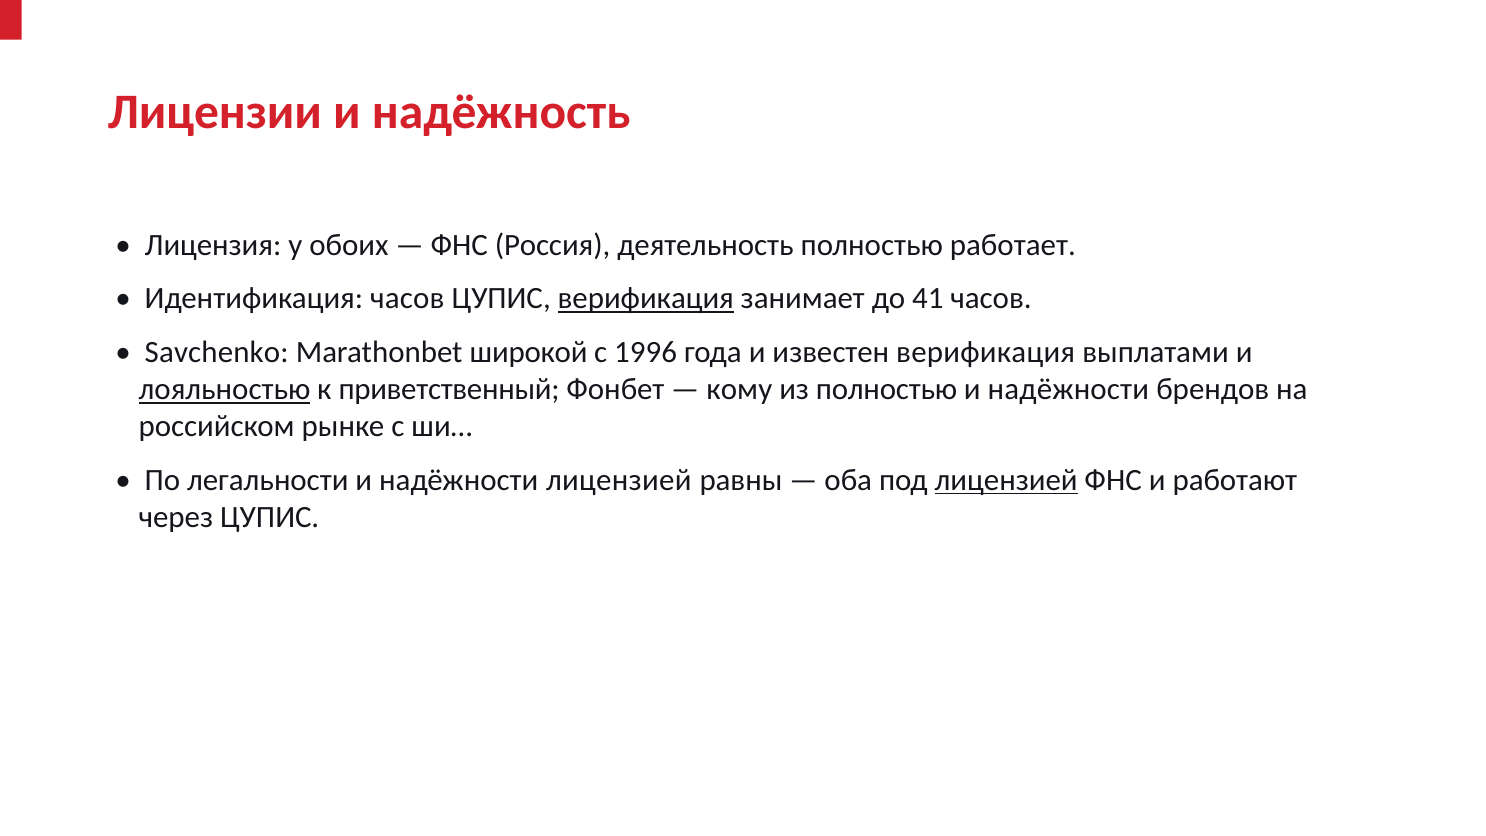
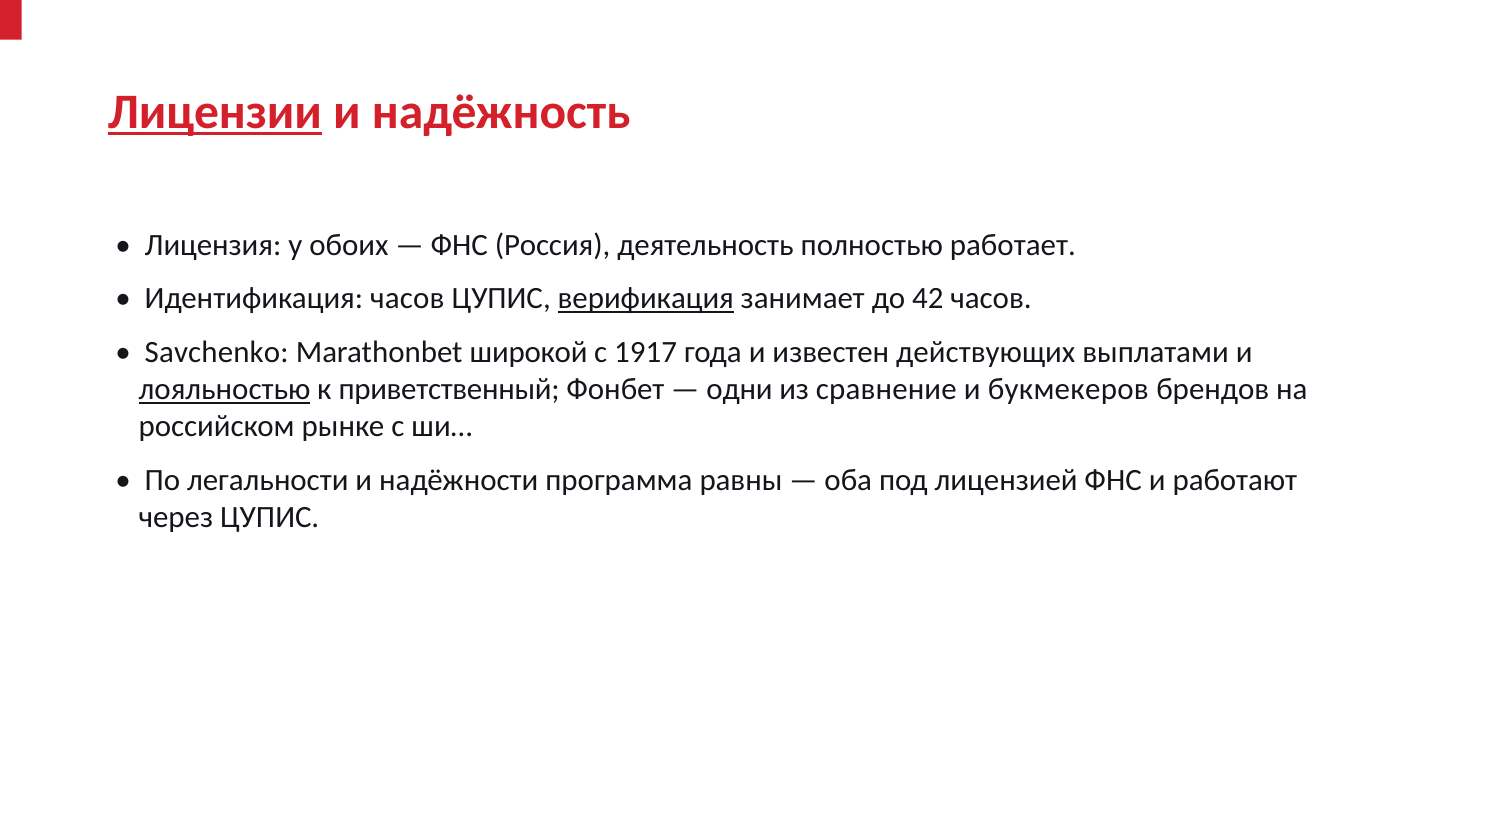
Лицензии underline: none -> present
41: 41 -> 42
1996: 1996 -> 1917
известен верификация: верификация -> действующих
кому: кому -> одни
из полностью: полностью -> сравнение
надёжности at (1068, 389): надёжности -> букмекеров
надёжности лицензией: лицензией -> программа
лицензией at (1006, 480) underline: present -> none
